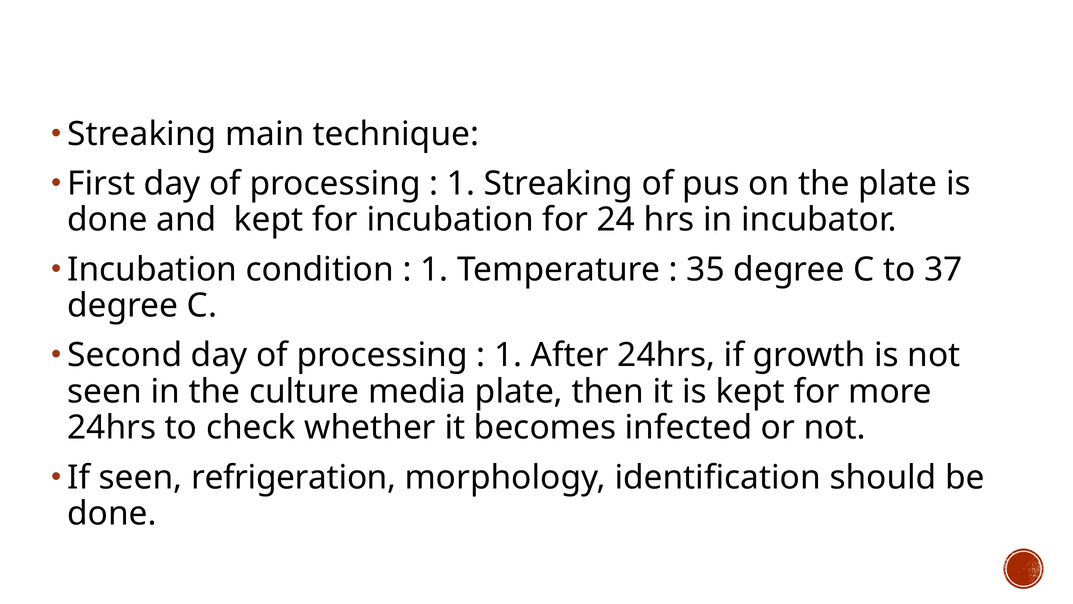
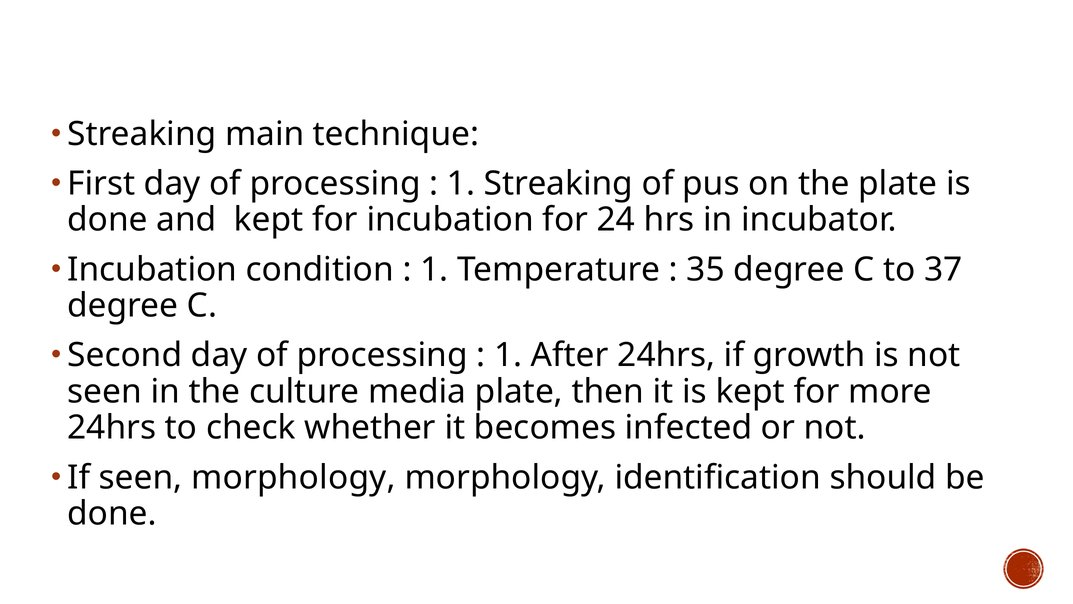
seen refrigeration: refrigeration -> morphology
